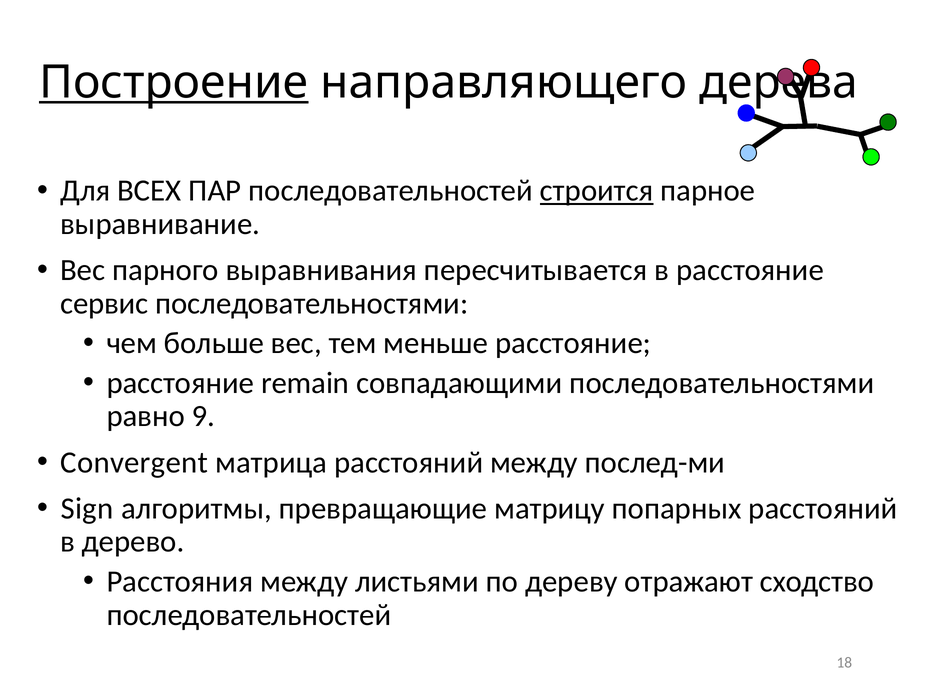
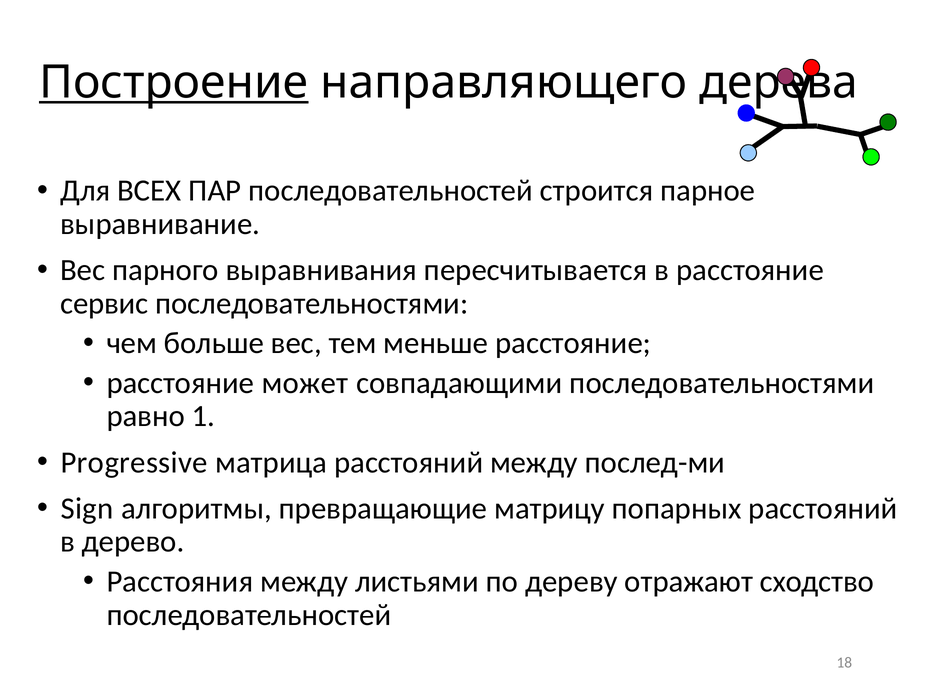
строится underline: present -> none
remain: remain -> может
9: 9 -> 1
Convergent: Convergent -> Progressive
